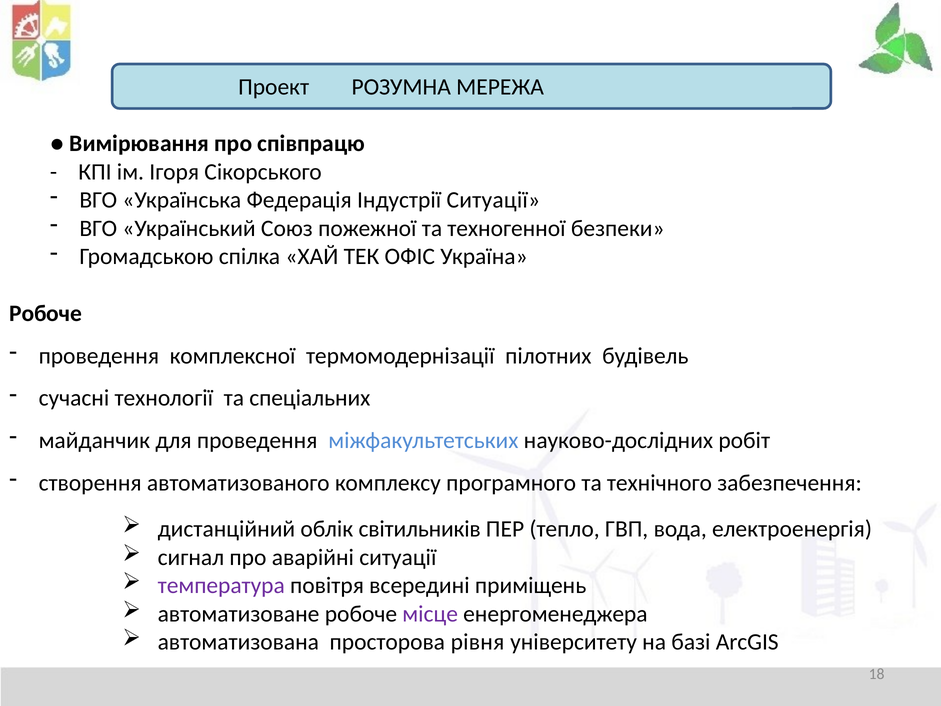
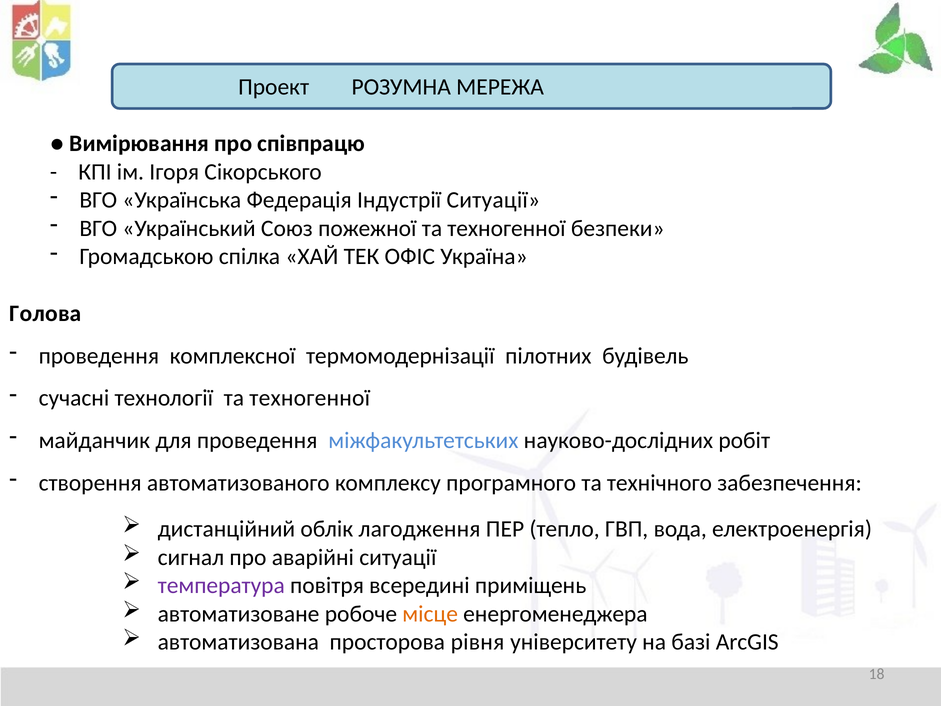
Робоче at (46, 313): Робоче -> Голова
технології та спеціальних: спеціальних -> техногенної
світильників: світильників -> лагодження
місце colour: purple -> orange
